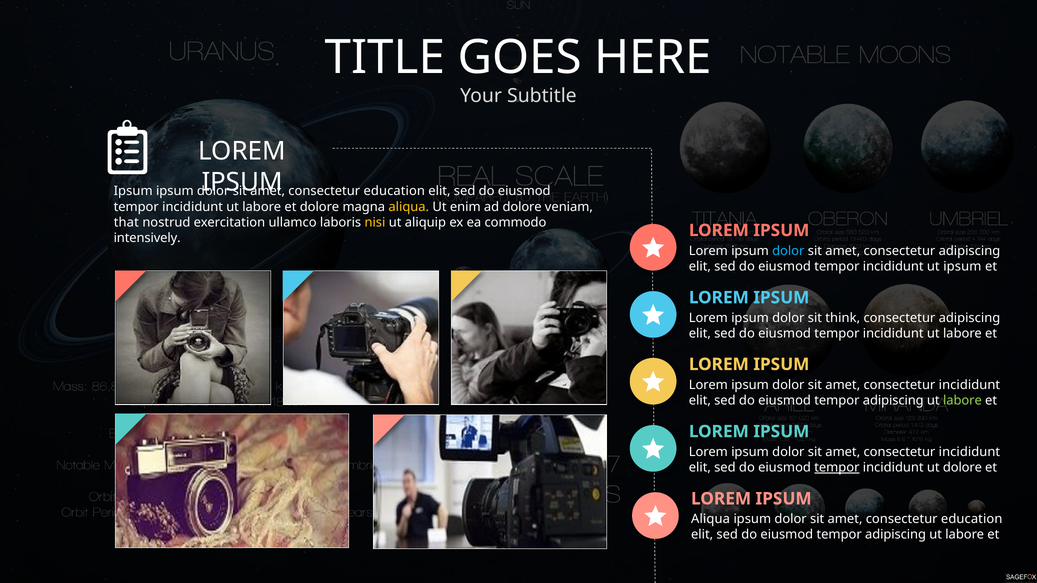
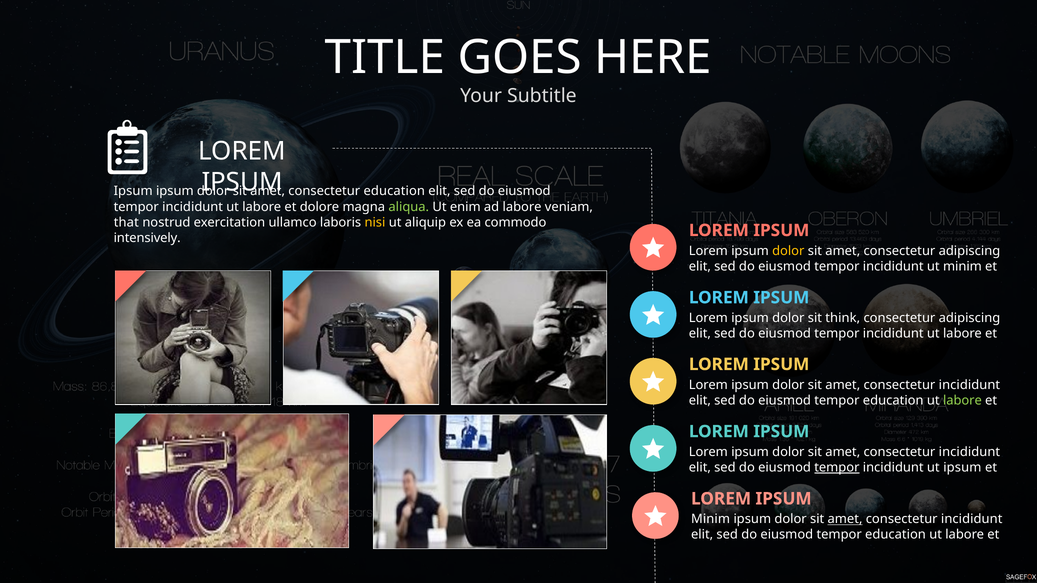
aliqua at (409, 207) colour: yellow -> light green
ad dolore: dolore -> labore
dolor at (788, 251) colour: light blue -> yellow
ut ipsum: ipsum -> minim
adipiscing at (893, 401): adipiscing -> education
ut dolore: dolore -> ipsum
Aliqua at (711, 519): Aliqua -> Minim
amet at (845, 519) underline: none -> present
education at (972, 519): education -> incididunt
adipiscing at (896, 535): adipiscing -> education
